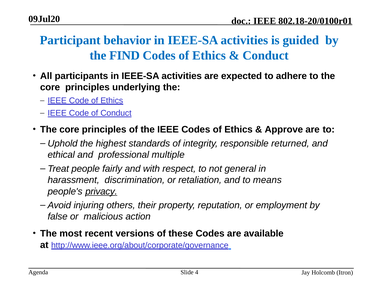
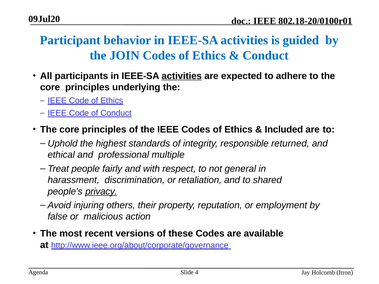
FIND: FIND -> JOIN
activities at (182, 76) underline: none -> present
Approve: Approve -> Included
means: means -> shared
